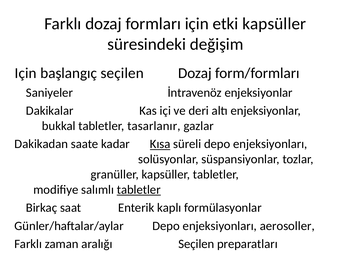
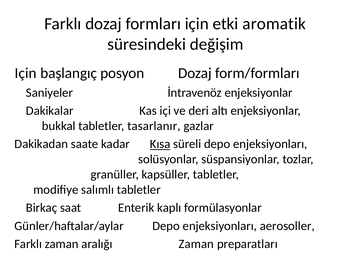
etki kapsüller: kapsüller -> aromatik
başlangıç seçilen: seçilen -> posyon
tabletler at (139, 190) underline: present -> none
aralığı Seçilen: Seçilen -> Zaman
